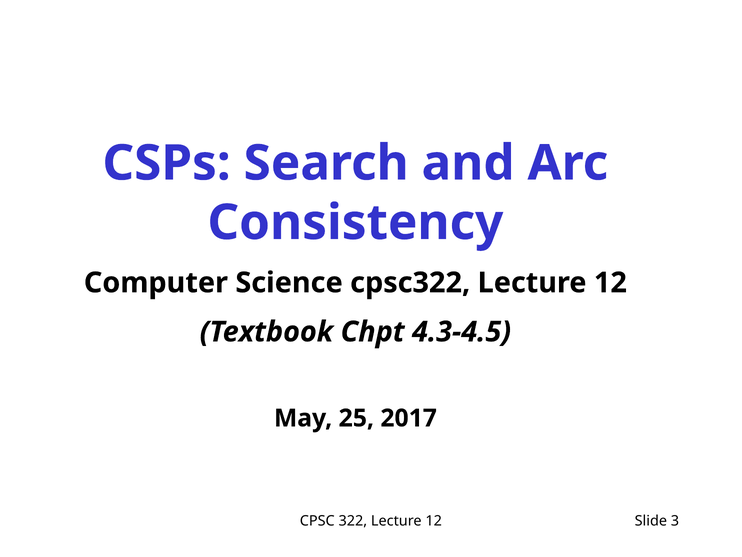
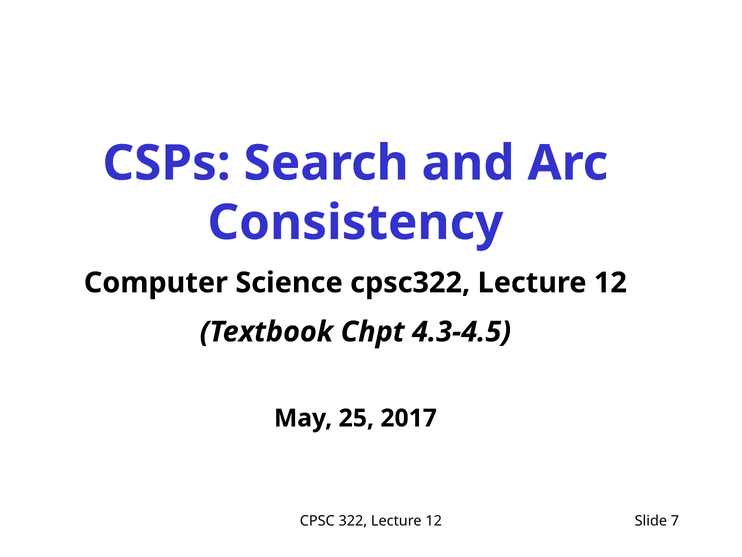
3: 3 -> 7
